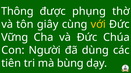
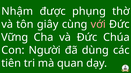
Thông: Thông -> Nhậm
với colour: yellow -> pink
bùng: bùng -> quan
